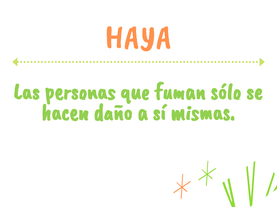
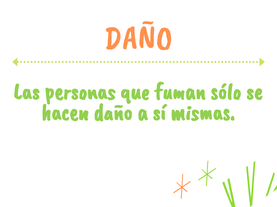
HAYA at (138, 38): HAYA -> DAÑO
